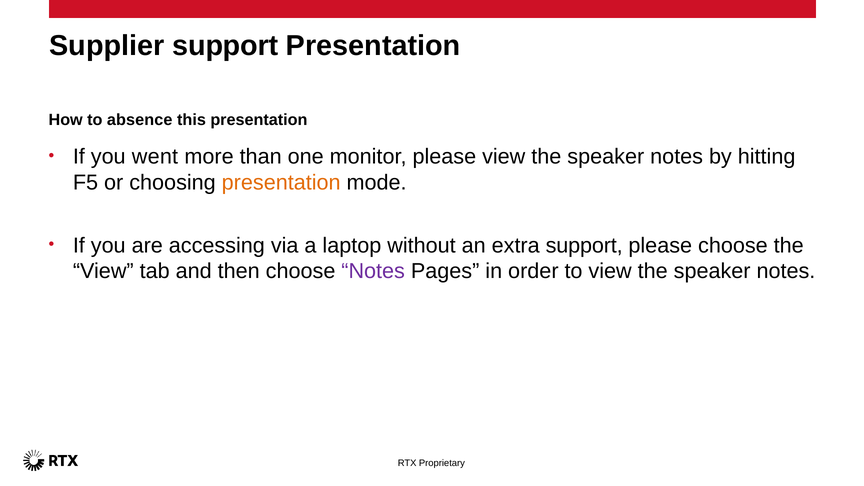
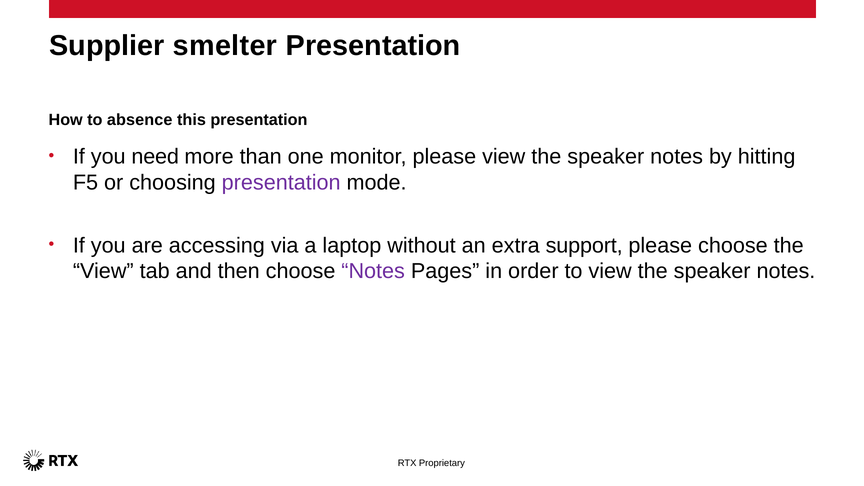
Supplier support: support -> smelter
went: went -> need
presentation at (281, 183) colour: orange -> purple
